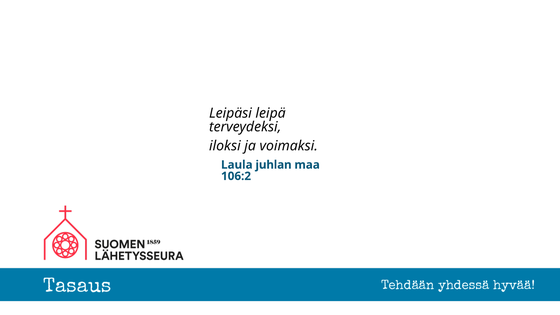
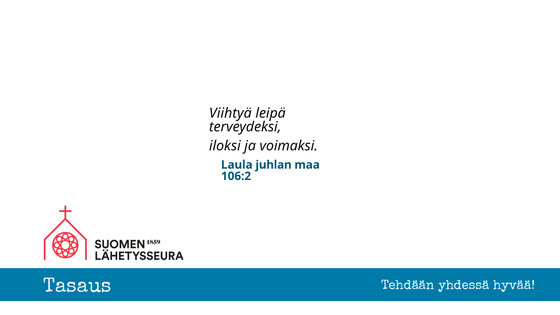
Leipäsi: Leipäsi -> Viihtyä
